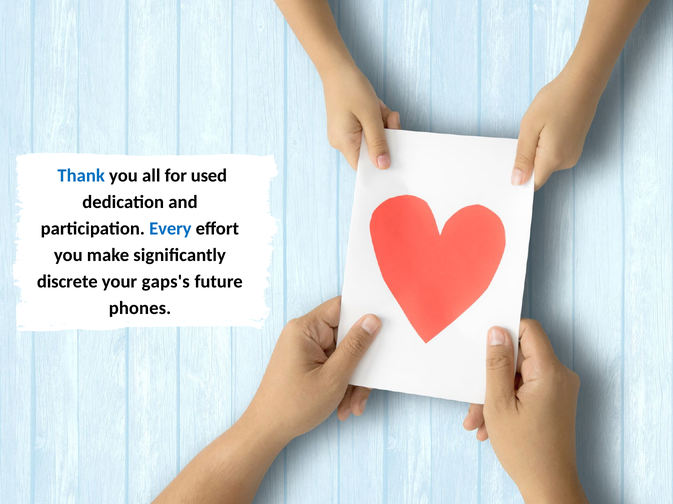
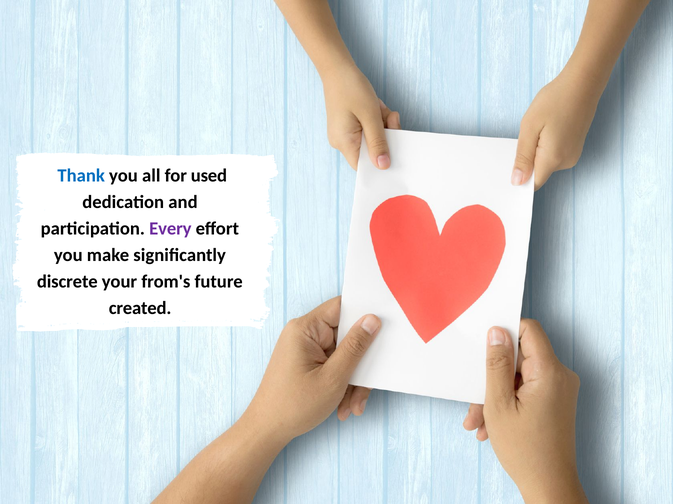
Every colour: blue -> purple
gaps's: gaps's -> from's
phones: phones -> created
